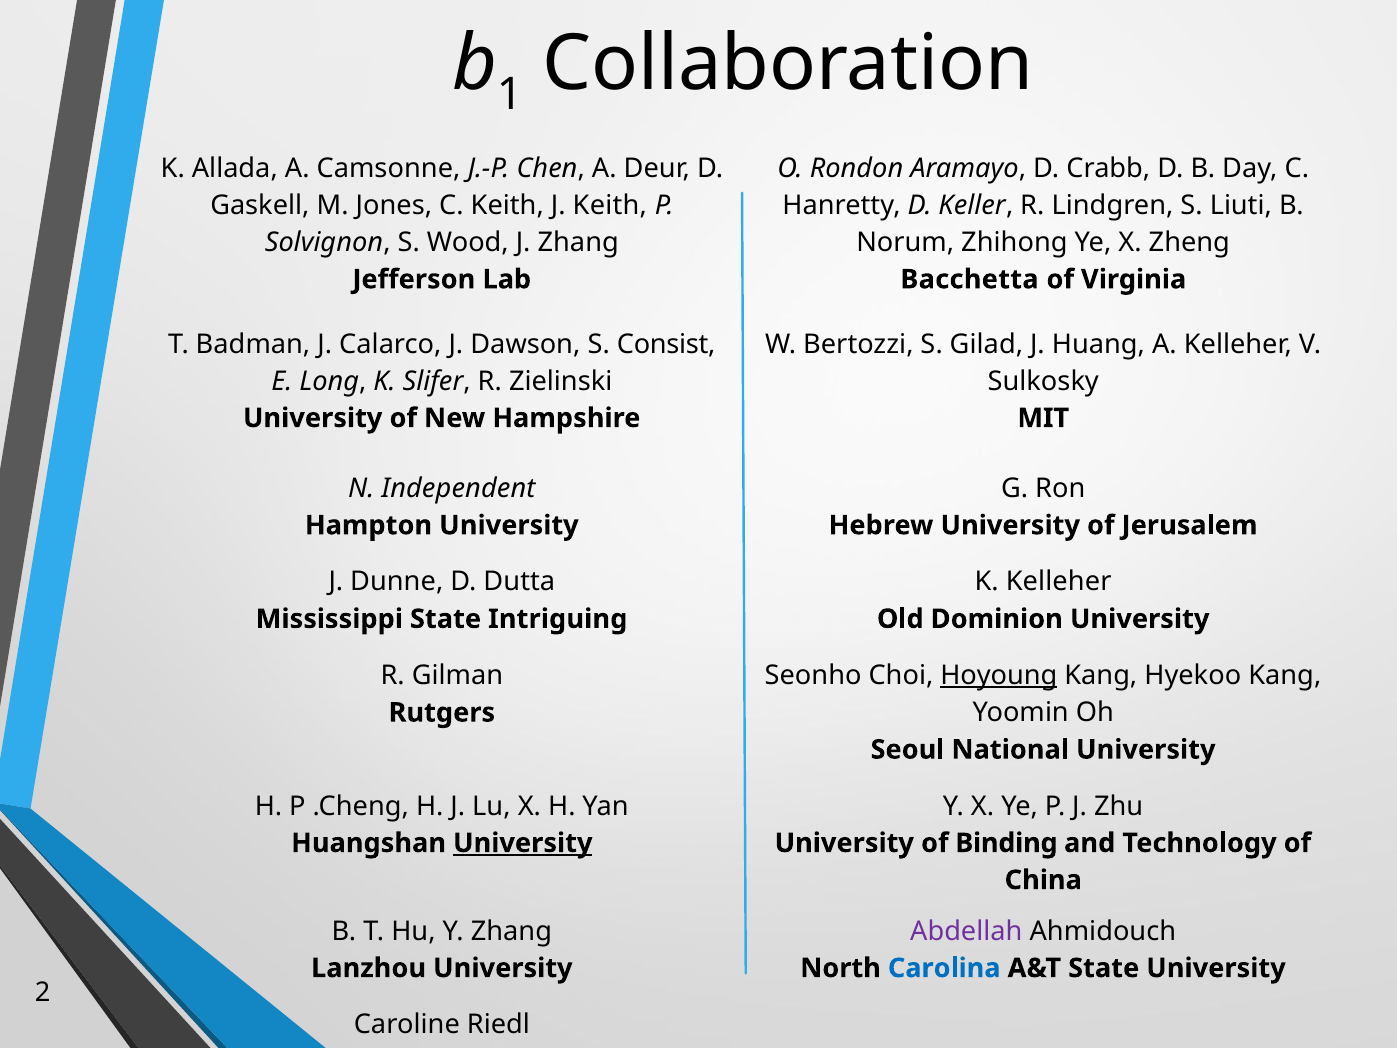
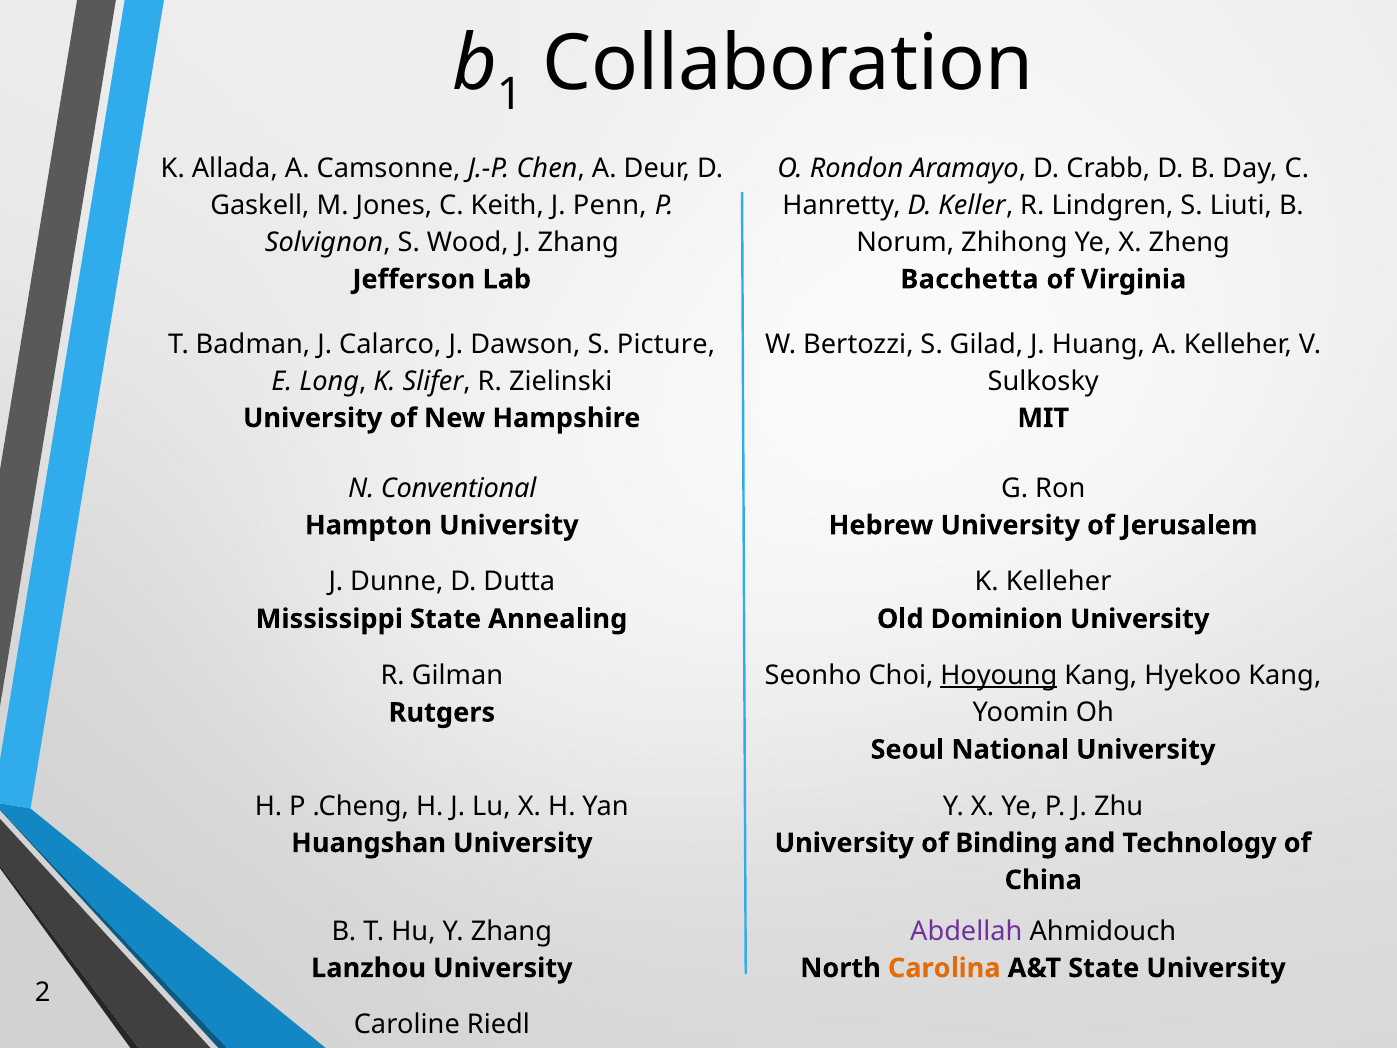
J Keith: Keith -> Penn
Consist: Consist -> Picture
Independent: Independent -> Conventional
Intriguing: Intriguing -> Annealing
University at (523, 843) underline: present -> none
Carolina colour: blue -> orange
